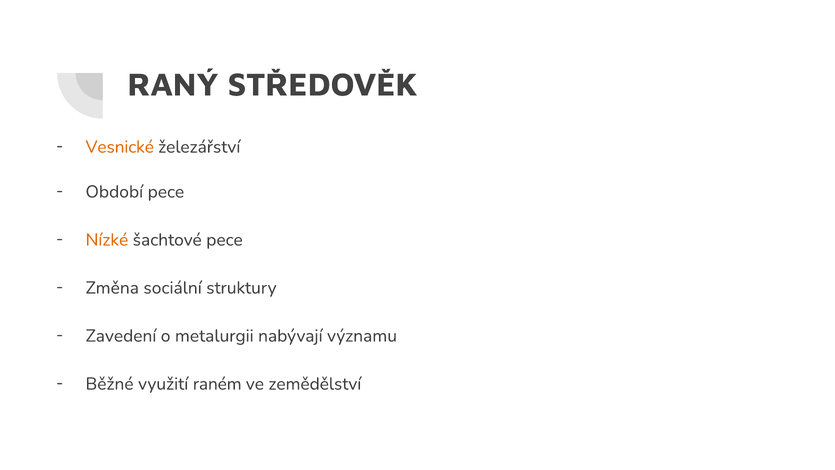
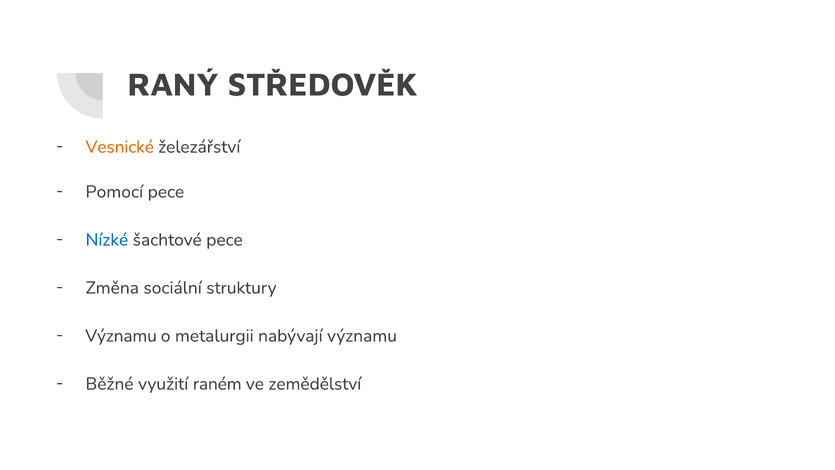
Období: Období -> Pomocí
Nízké colour: orange -> blue
Zavedení at (121, 336): Zavedení -> Významu
